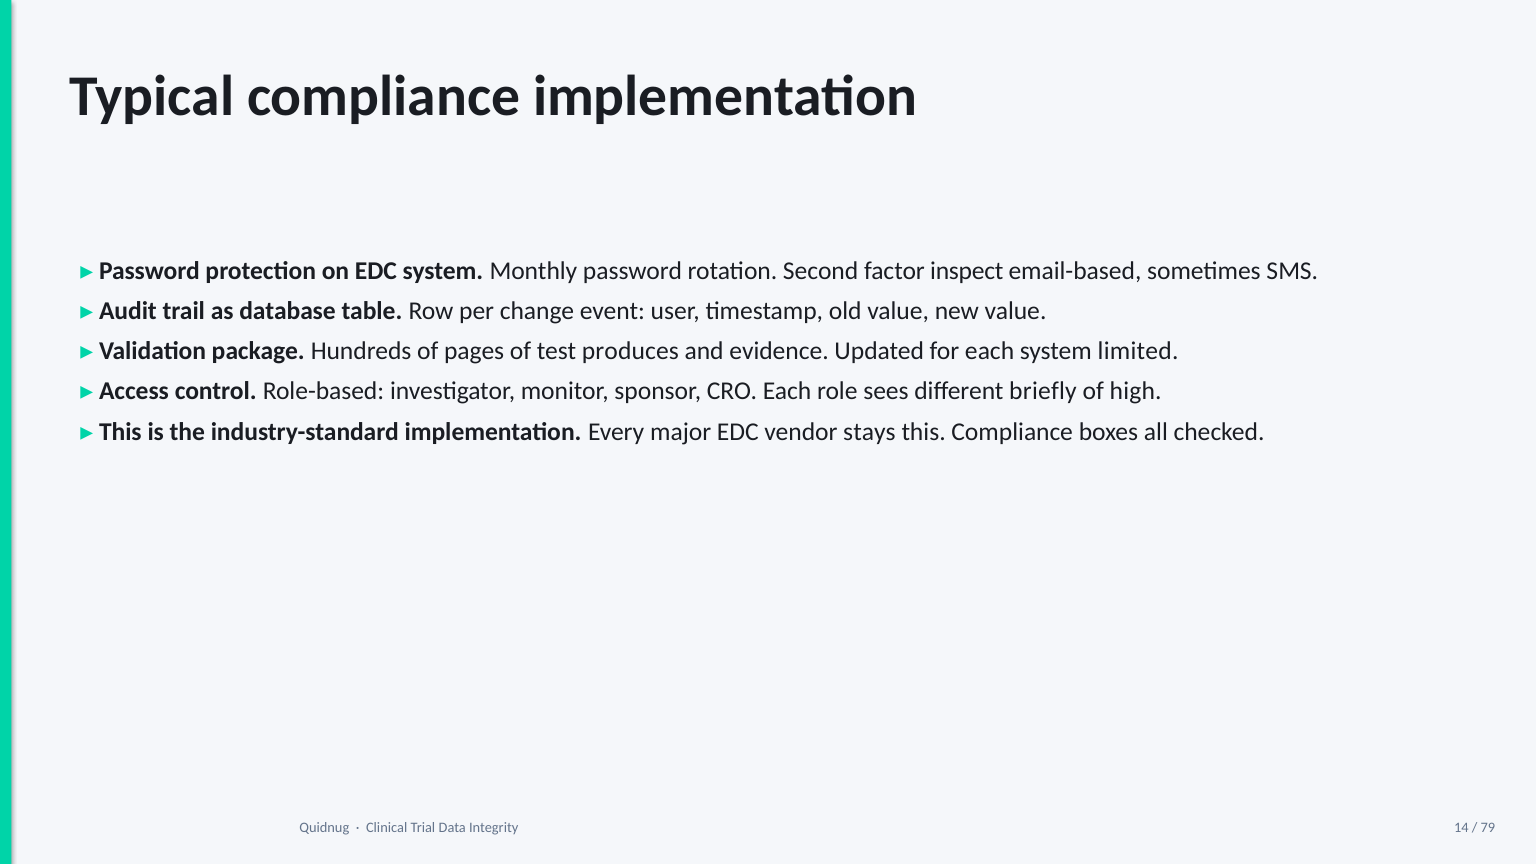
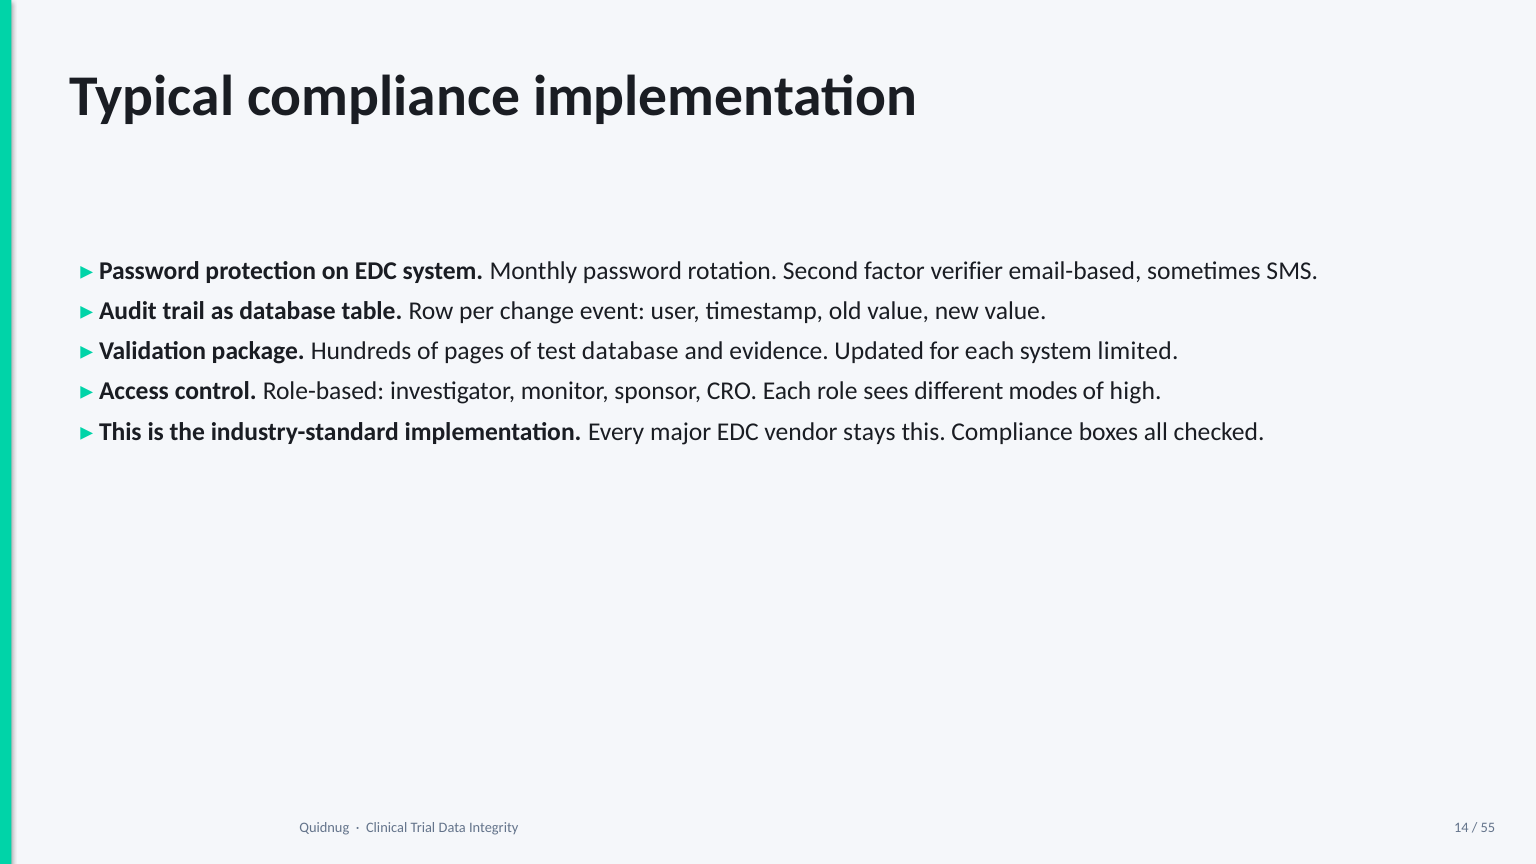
inspect: inspect -> verifier
test produces: produces -> database
briefly: briefly -> modes
79: 79 -> 55
